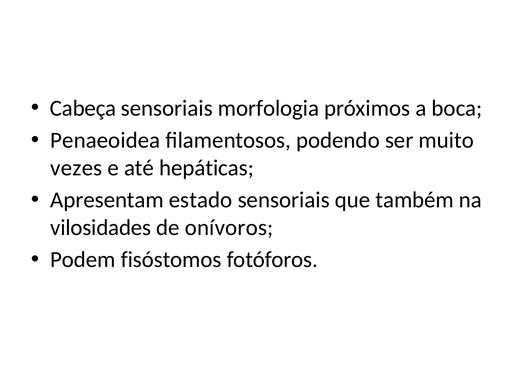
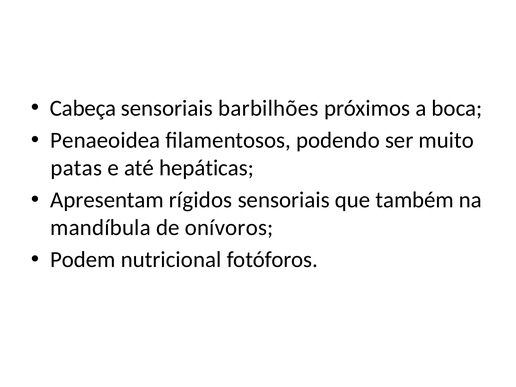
morfologia: morfologia -> barbilhões
vezes: vezes -> patas
estado: estado -> rígidos
vilosidades: vilosidades -> mandíbula
fisóstomos: fisóstomos -> nutricional
